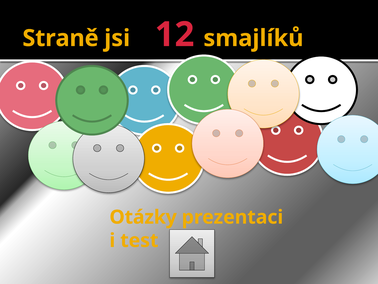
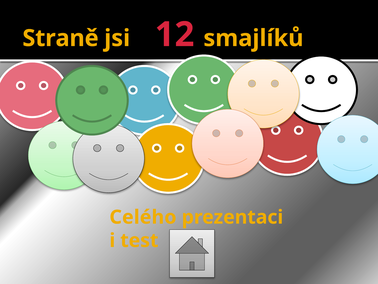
Otázky: Otázky -> Celého
